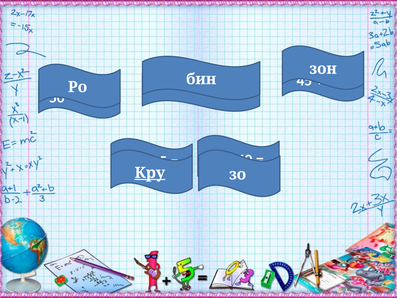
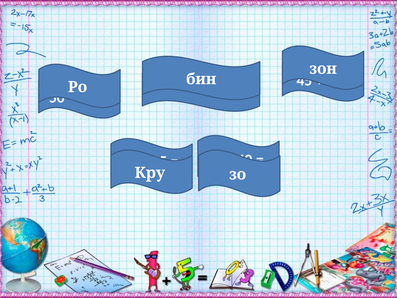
Кру underline: present -> none
